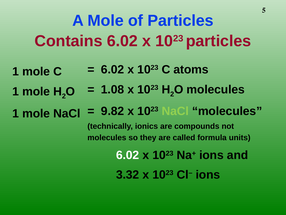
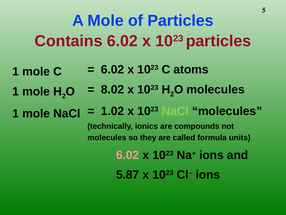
1.08: 1.08 -> 8.02
9.82: 9.82 -> 1.02
6.02 at (128, 155) colour: white -> pink
3.32: 3.32 -> 5.87
